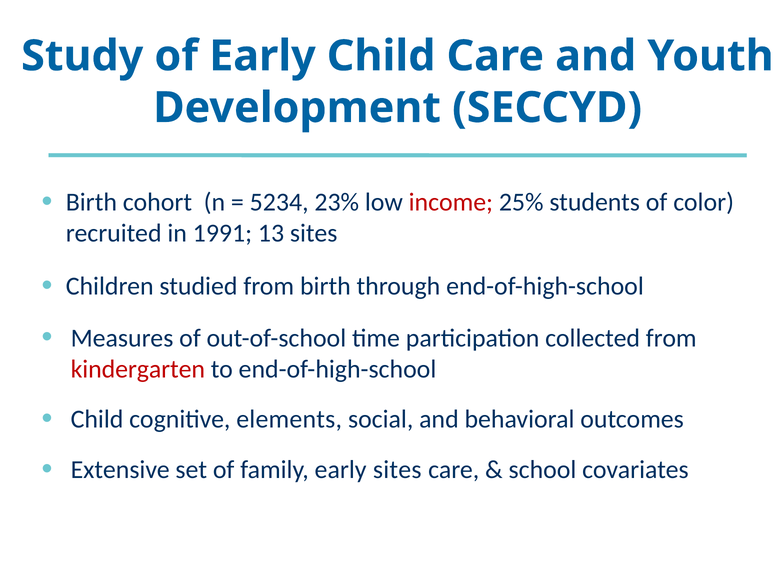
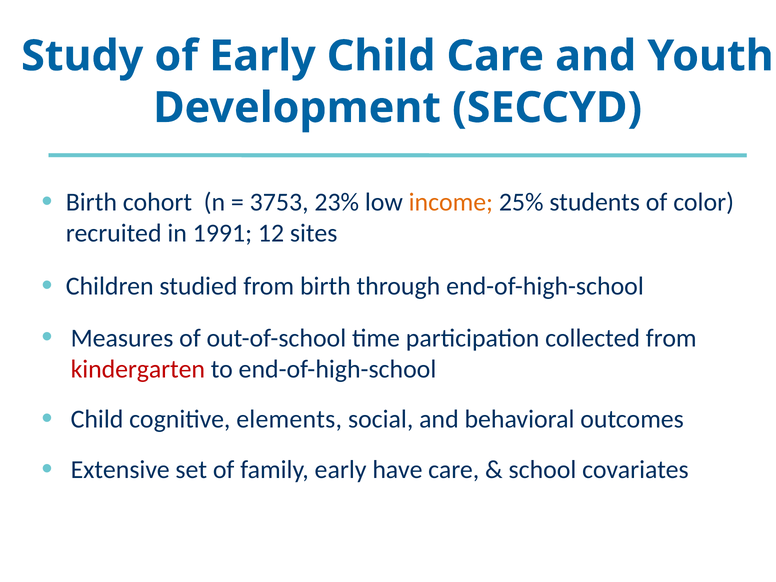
5234: 5234 -> 3753
income colour: red -> orange
13: 13 -> 12
early sites: sites -> have
